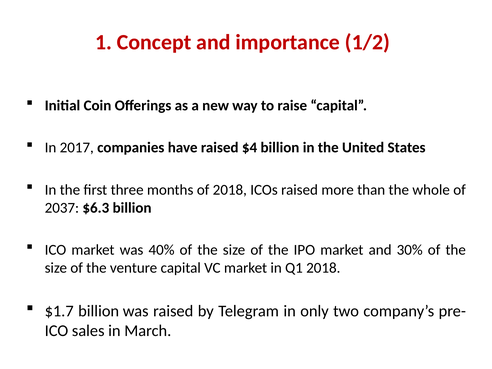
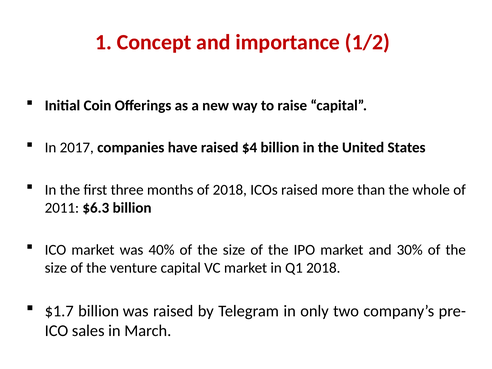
2037: 2037 -> 2011
